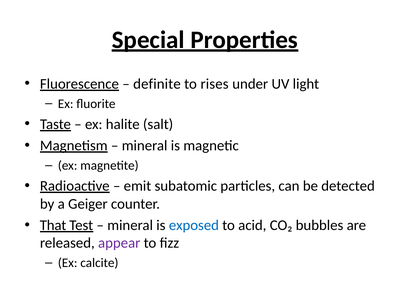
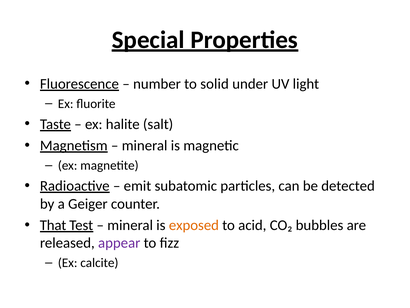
definite: definite -> number
rises: rises -> solid
exposed colour: blue -> orange
